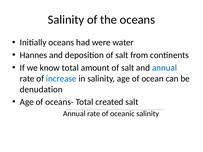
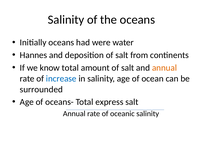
annual at (164, 68) colour: blue -> orange
denudation: denudation -> surrounded
created: created -> express
